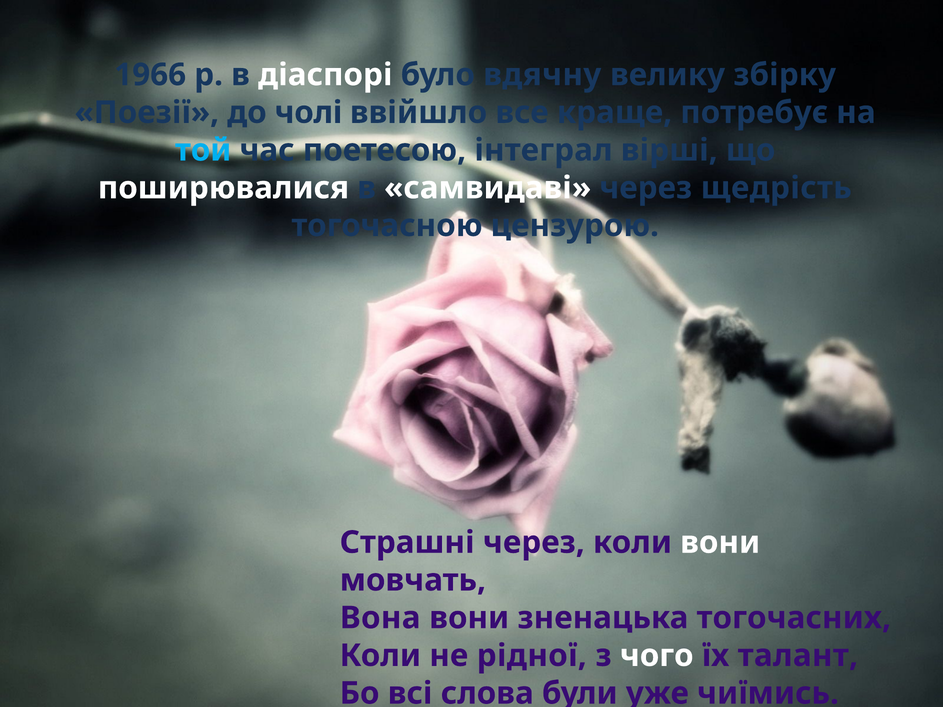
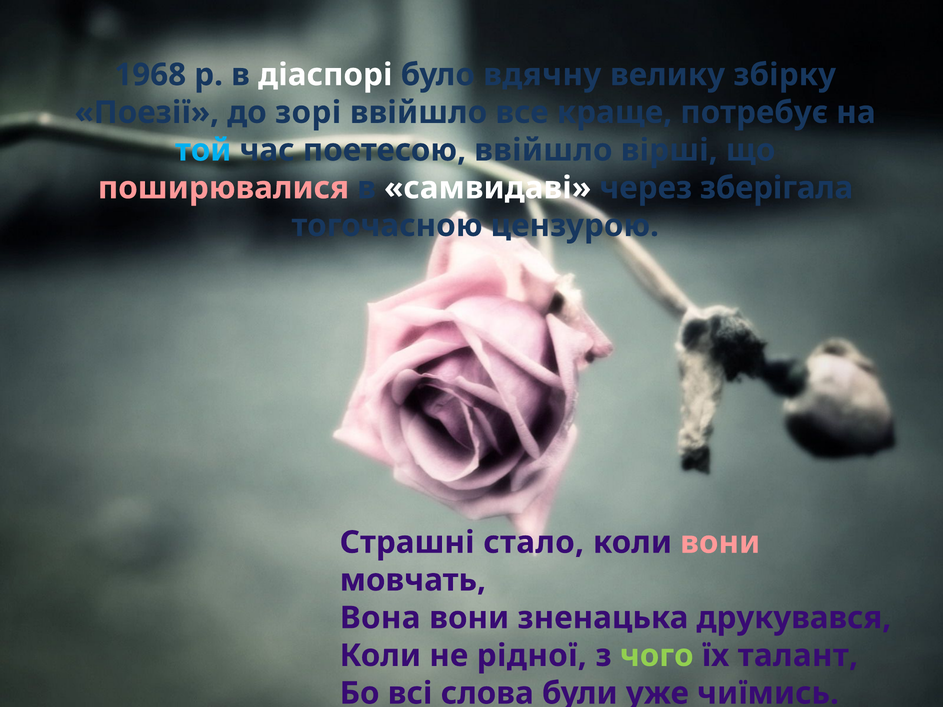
1966: 1966 -> 1968
чолі: чолі -> зорі
поетесою інтеграл: інтеграл -> ввійшло
поширювалися colour: white -> pink
щедрість: щедрість -> зберігала
Страшні через: через -> стало
вони at (720, 543) colour: white -> pink
тогочасних: тогочасних -> друкувався
чого colour: white -> light green
